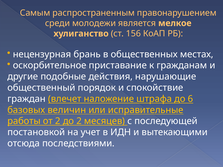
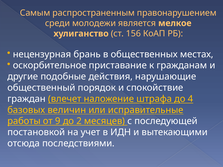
6: 6 -> 4
от 2: 2 -> 9
